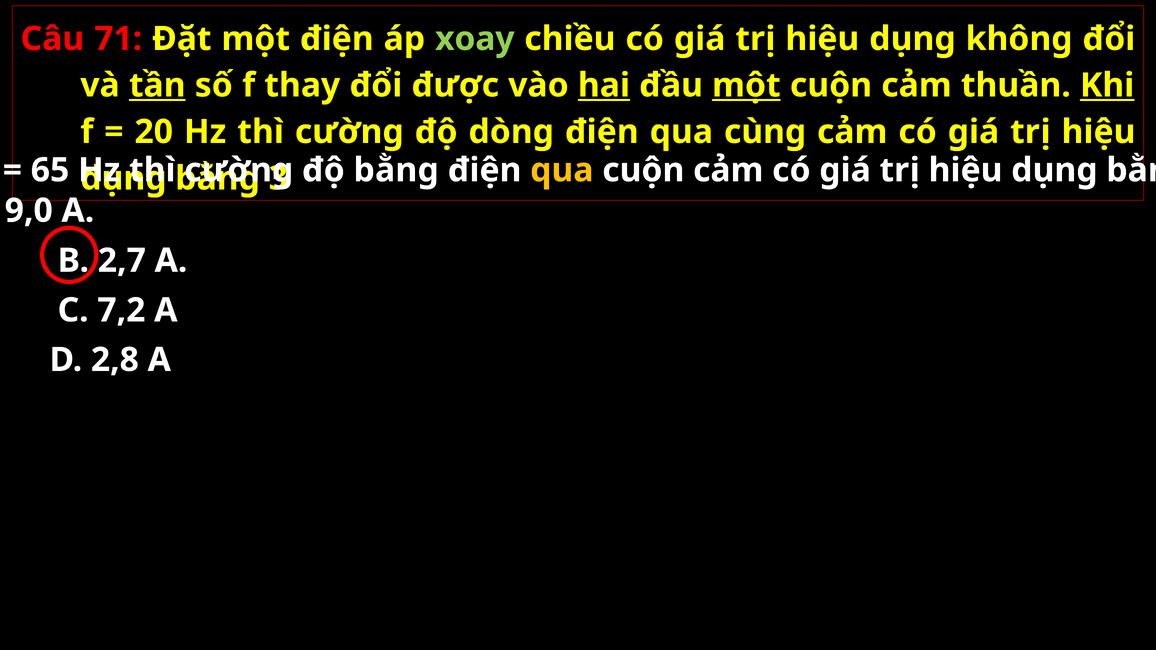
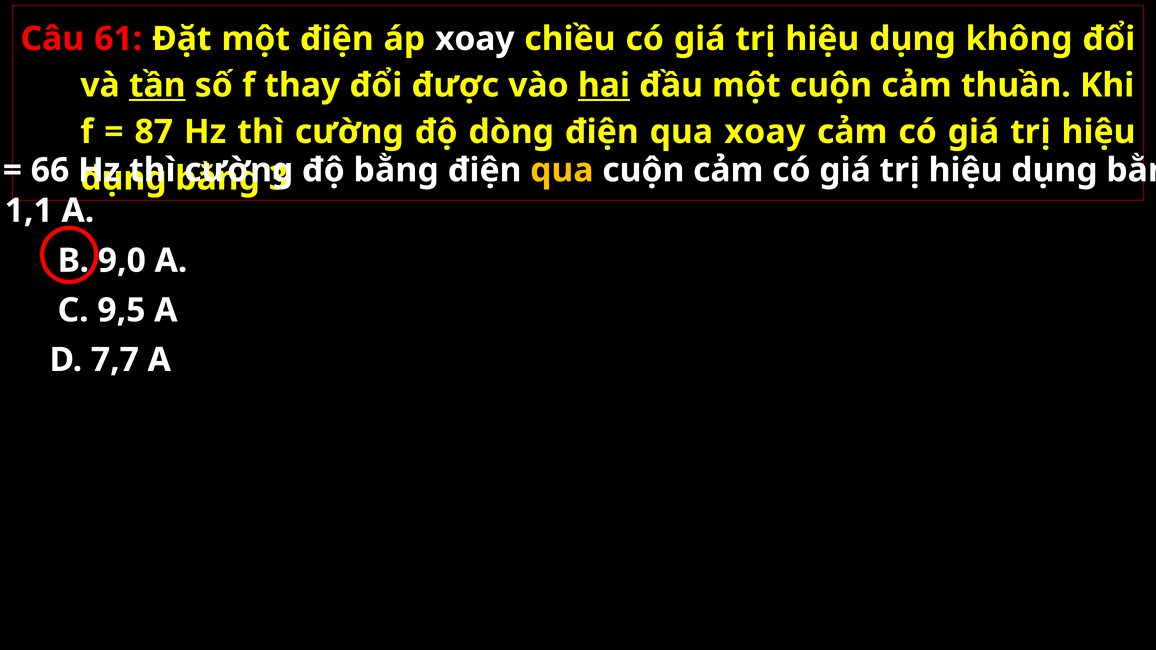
71: 71 -> 61
xoay at (475, 39) colour: light green -> white
một at (746, 85) underline: present -> none
Khi at (1107, 85) underline: present -> none
20: 20 -> 87
qua cùng: cùng -> xoay
65: 65 -> 66
9,0: 9,0 -> 1,1
2,7: 2,7 -> 9,0
7,2: 7,2 -> 9,5
2,8: 2,8 -> 7,7
